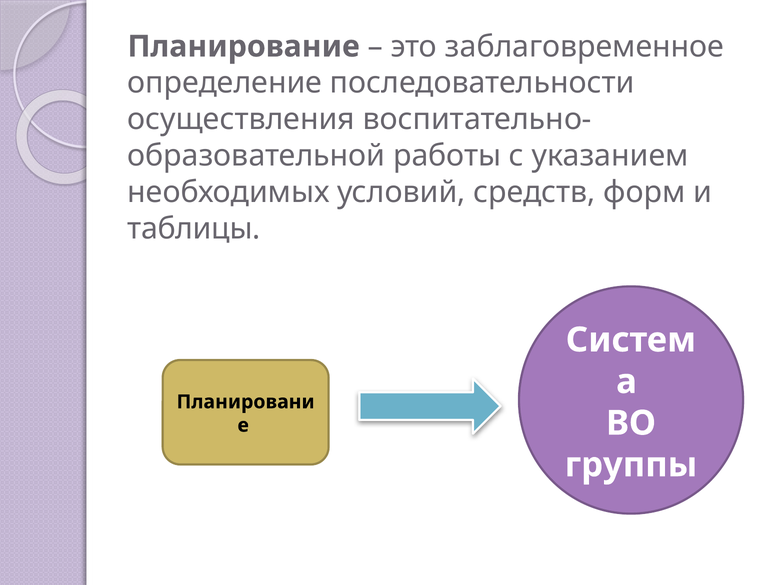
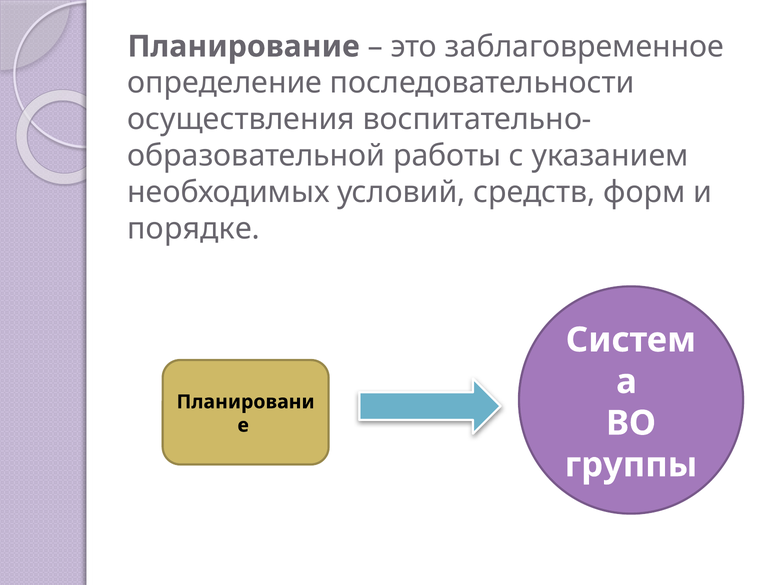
таблицы: таблицы -> порядке
